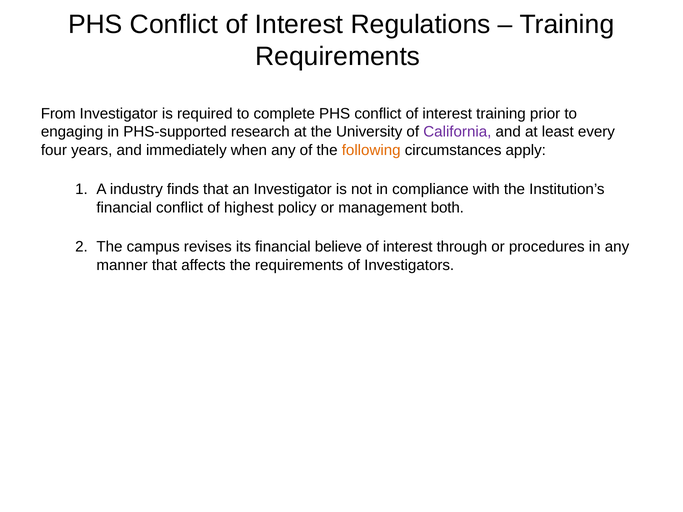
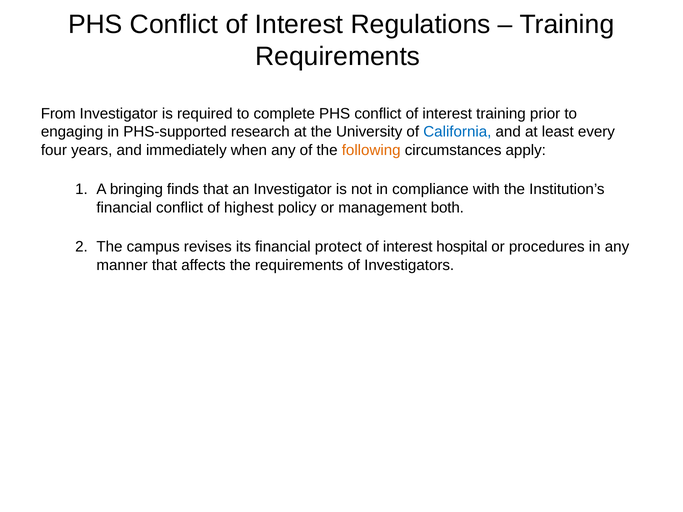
California colour: purple -> blue
industry: industry -> bringing
believe: believe -> protect
through: through -> hospital
